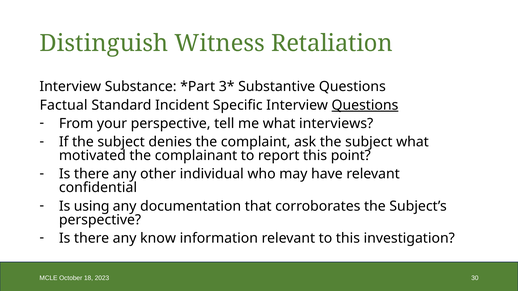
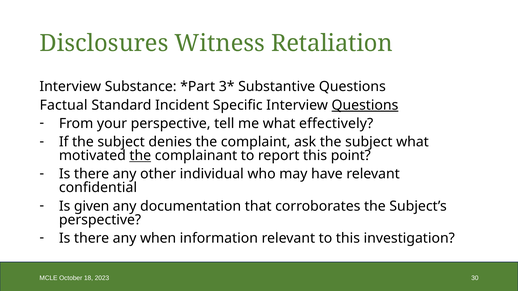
Distinguish: Distinguish -> Disclosures
interviews: interviews -> effectively
the at (140, 156) underline: none -> present
using: using -> given
know: know -> when
